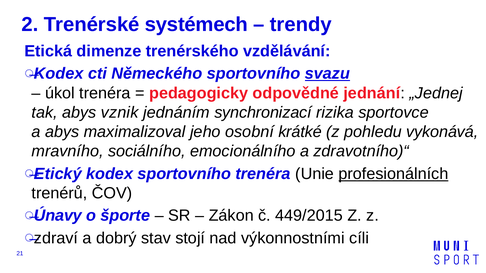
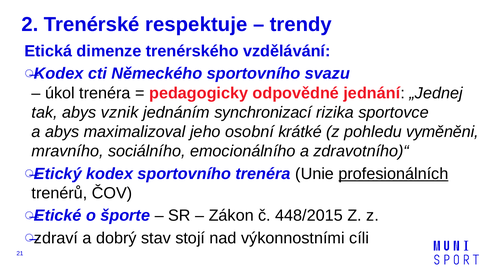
systémech: systémech -> respektuje
svazu underline: present -> none
vykonává: vykonává -> vyměněni
Únavy: Únavy -> Etické
449/2015: 449/2015 -> 448/2015
